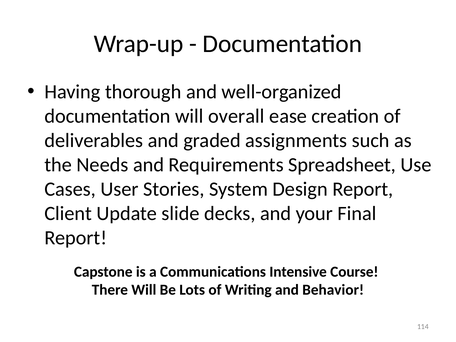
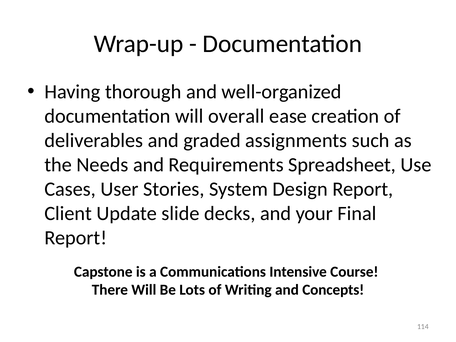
Behavior: Behavior -> Concepts
